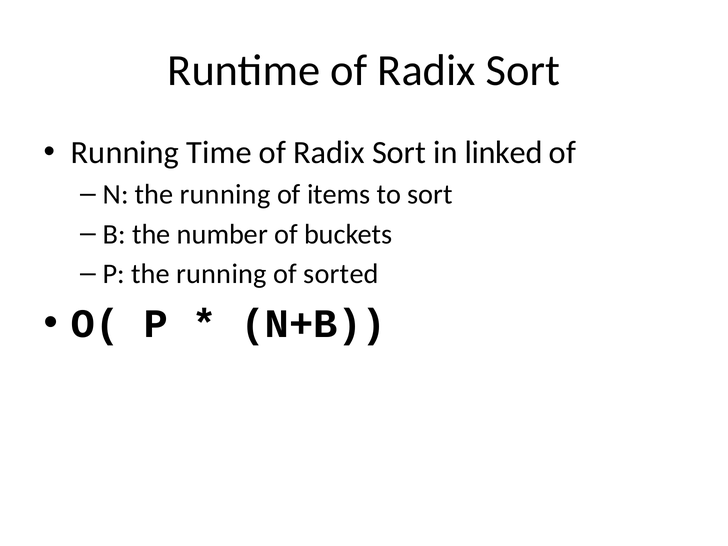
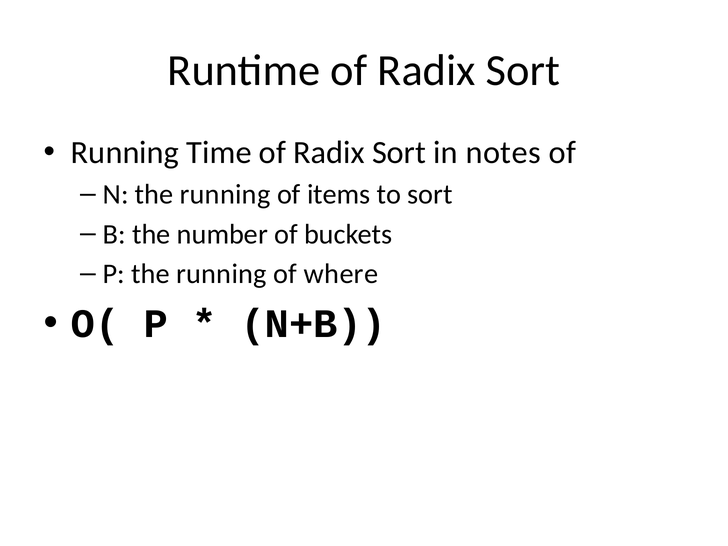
linked: linked -> notes
sorted: sorted -> where
